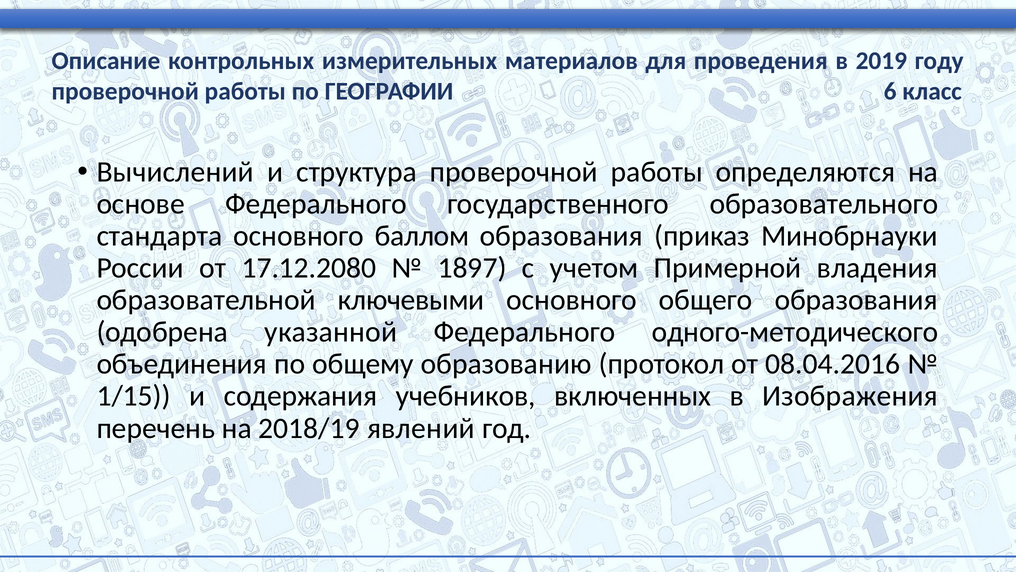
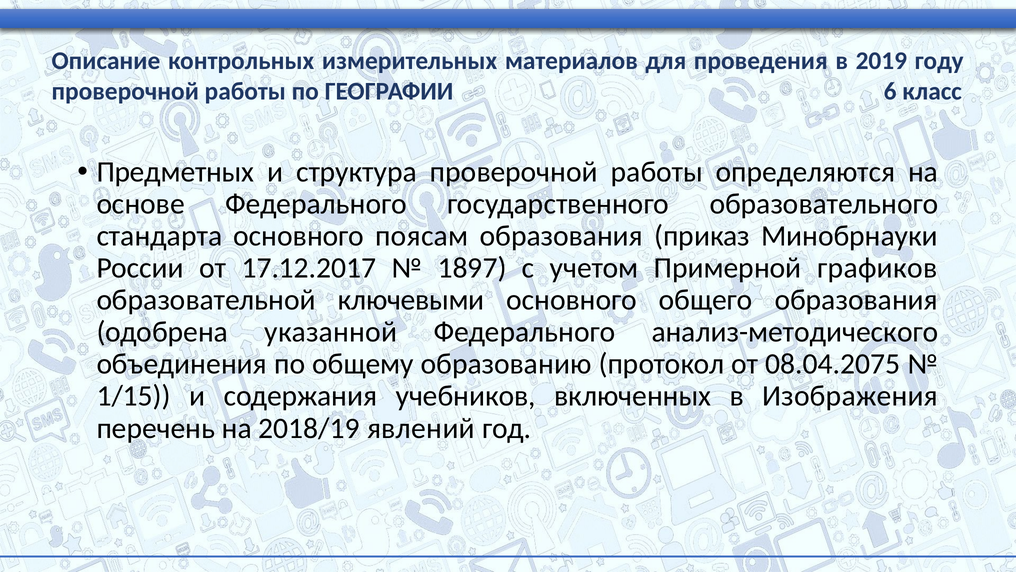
Вычислений: Вычислений -> Предметных
баллом: баллом -> поясам
17.12.2080: 17.12.2080 -> 17.12.2017
владения: владения -> графиков
одного-методического: одного-методического -> анализ-методического
08.04.2016: 08.04.2016 -> 08.04.2075
